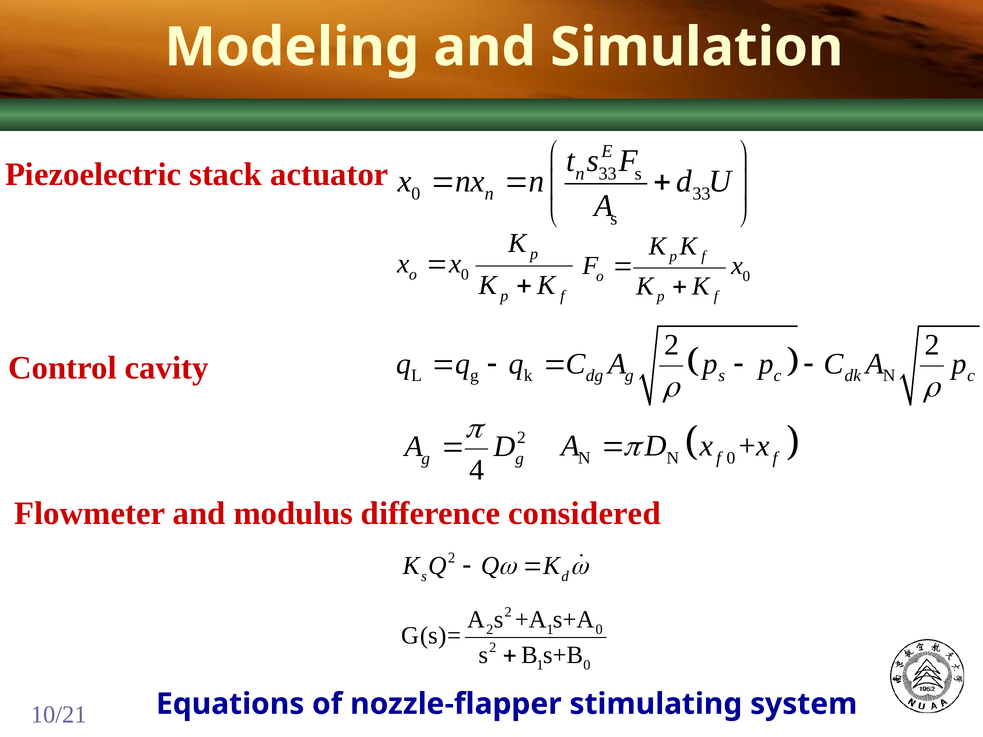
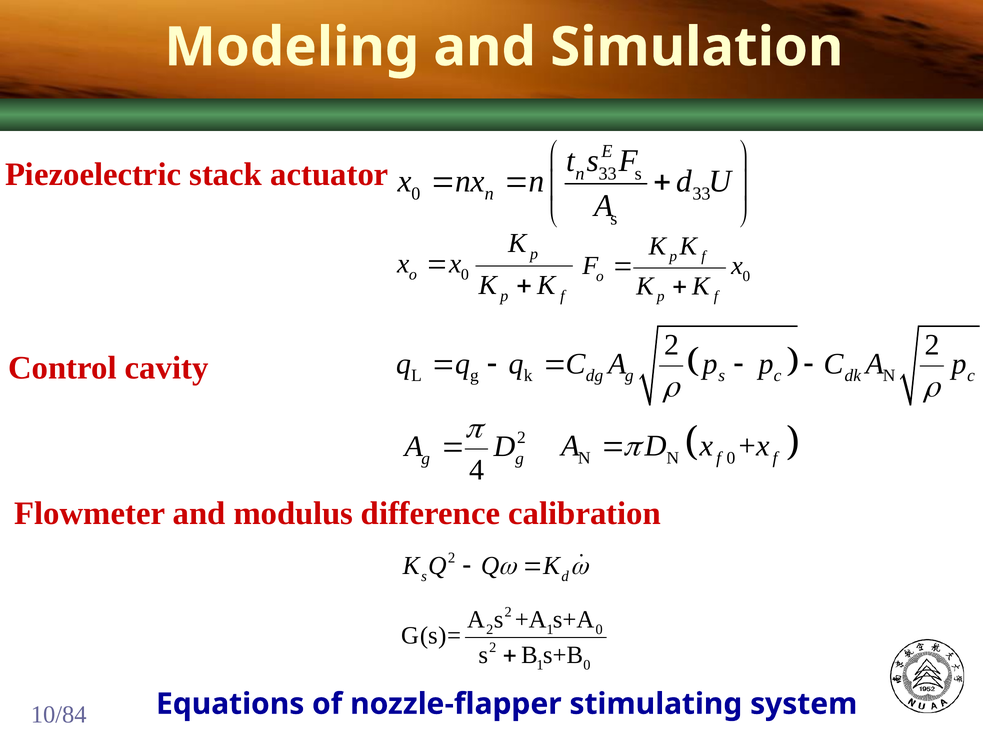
considered: considered -> calibration
10/21: 10/21 -> 10/84
